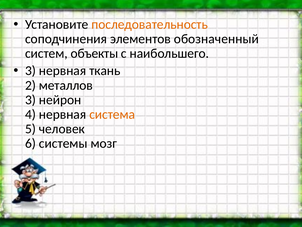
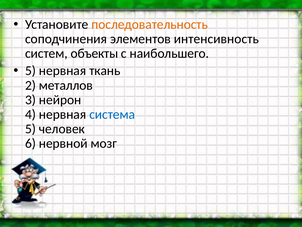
обозначенный: обозначенный -> интенсивность
3 at (30, 71): 3 -> 5
система colour: orange -> blue
системы: системы -> нервной
